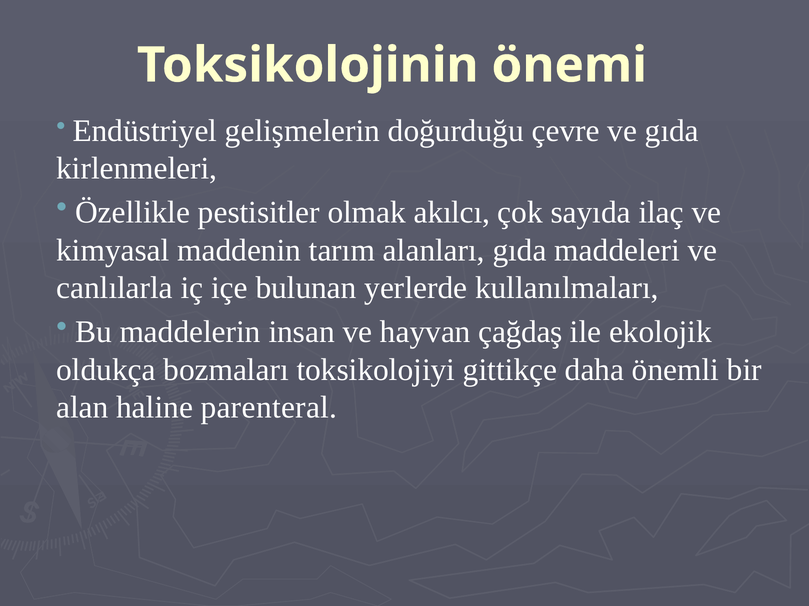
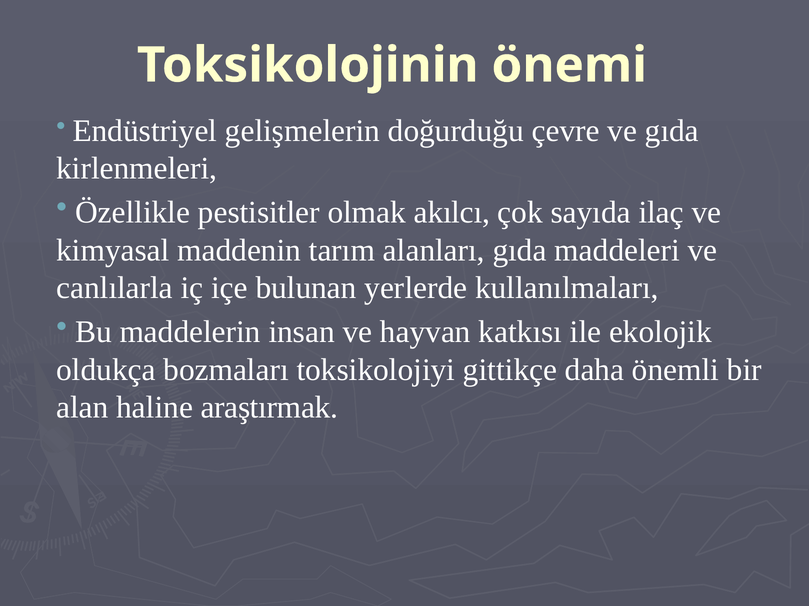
çağdaş: çağdaş -> katkısı
parenteral: parenteral -> araştırmak
